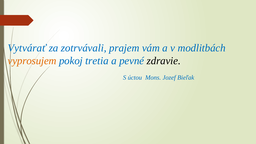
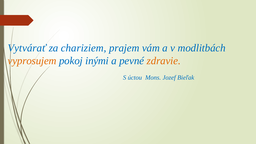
zotrvávali: zotrvávali -> chariziem
tretia: tretia -> inými
zdravie colour: black -> orange
